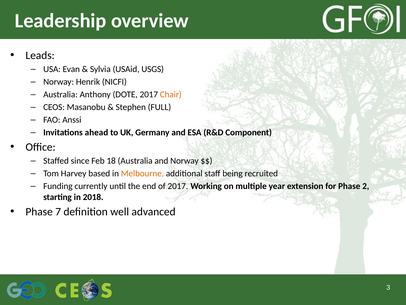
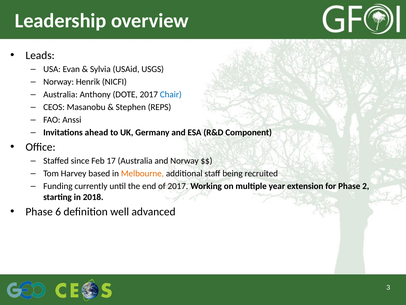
Chair colour: orange -> blue
FULL: FULL -> REPS
18: 18 -> 17
7: 7 -> 6
